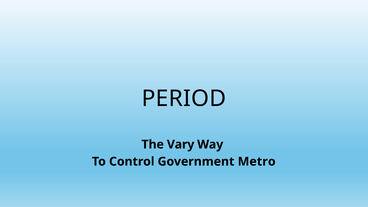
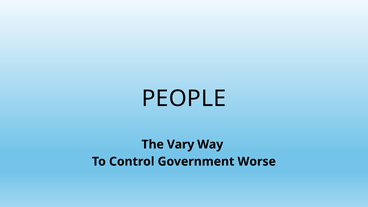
PERIOD: PERIOD -> PEOPLE
Metro: Metro -> Worse
